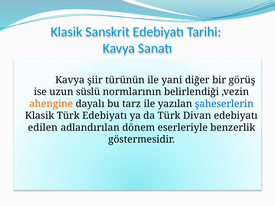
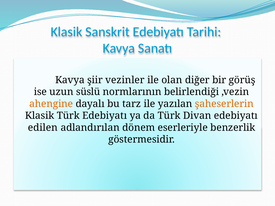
türünün: türünün -> vezinler
yani: yani -> olan
şaheserlerin colour: blue -> orange
